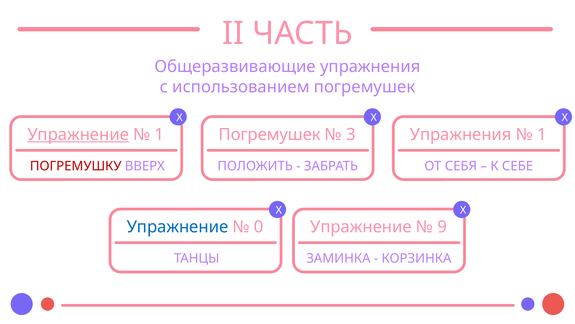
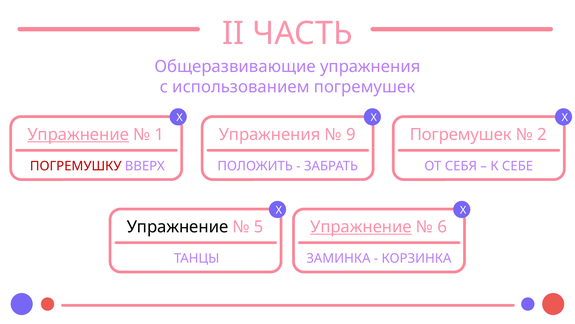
Погремушек at (270, 134): Погремушек -> Упражнения
3: 3 -> 9
Упражнения at (461, 134): Упражнения -> Погремушек
1 at (542, 134): 1 -> 2
Упражнение at (177, 227) colour: blue -> black
0: 0 -> 5
Упражнение at (361, 227) underline: none -> present
9: 9 -> 6
